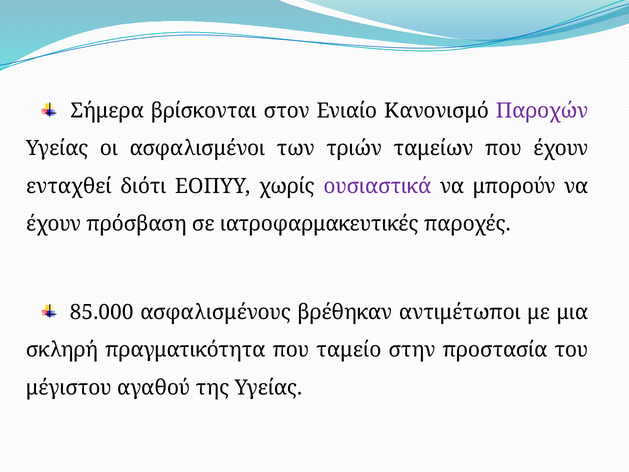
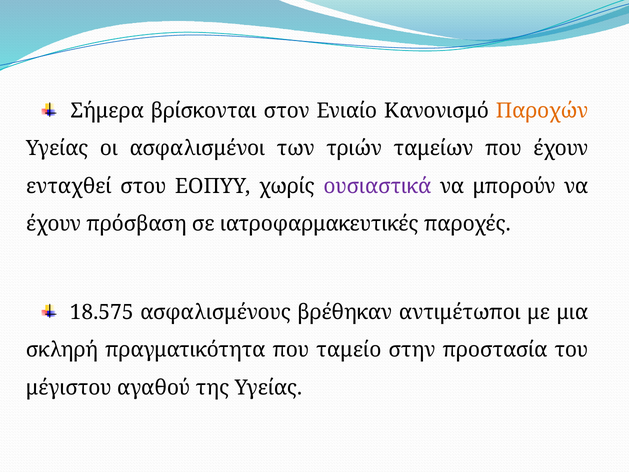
Παροχών colour: purple -> orange
διότι: διότι -> στου
85.000: 85.000 -> 18.575
